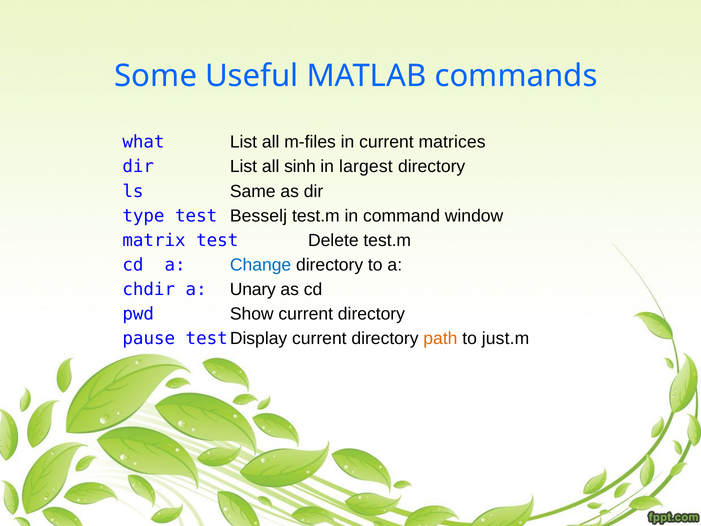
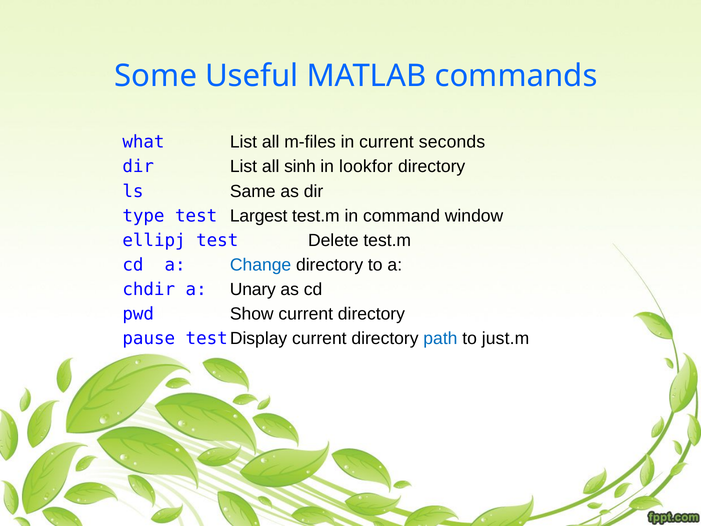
matrices: matrices -> seconds
largest: largest -> lookfor
Besselj: Besselj -> Largest
matrix: matrix -> ellipj
path colour: orange -> blue
